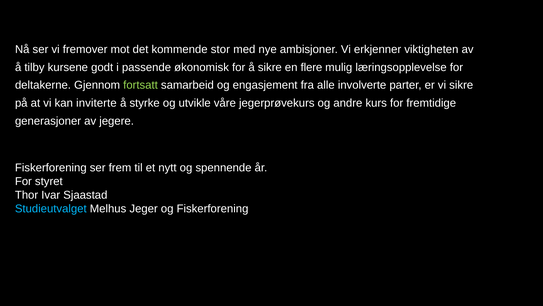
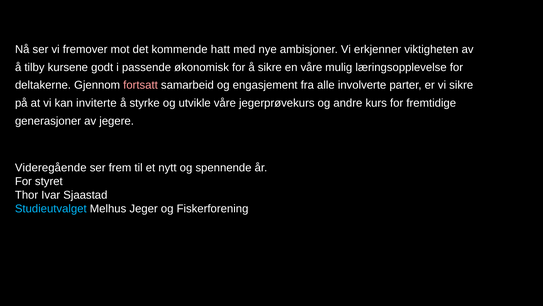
stor: stor -> hatt
en flere: flere -> våre
fortsatt colour: light green -> pink
Fiskerforening at (51, 167): Fiskerforening -> Videregående
